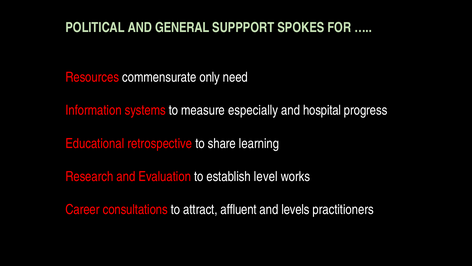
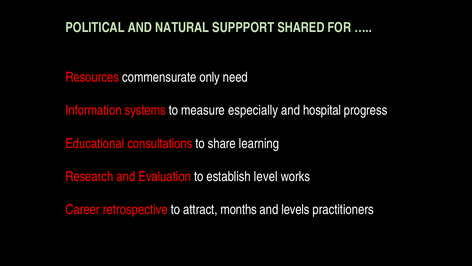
GENERAL: GENERAL -> NATURAL
SPOKES: SPOKES -> SHARED
retrospective: retrospective -> consultations
consultations: consultations -> retrospective
affluent: affluent -> months
